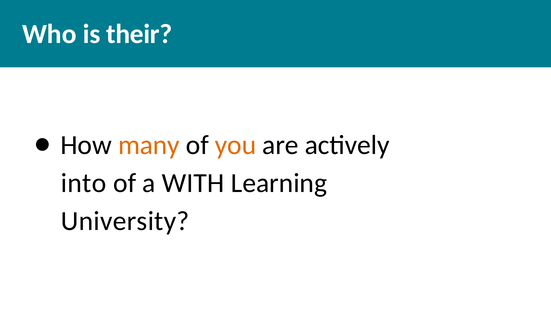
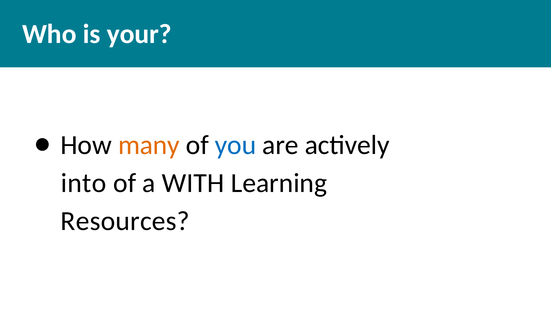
their: their -> your
you colour: orange -> blue
University: University -> Resources
